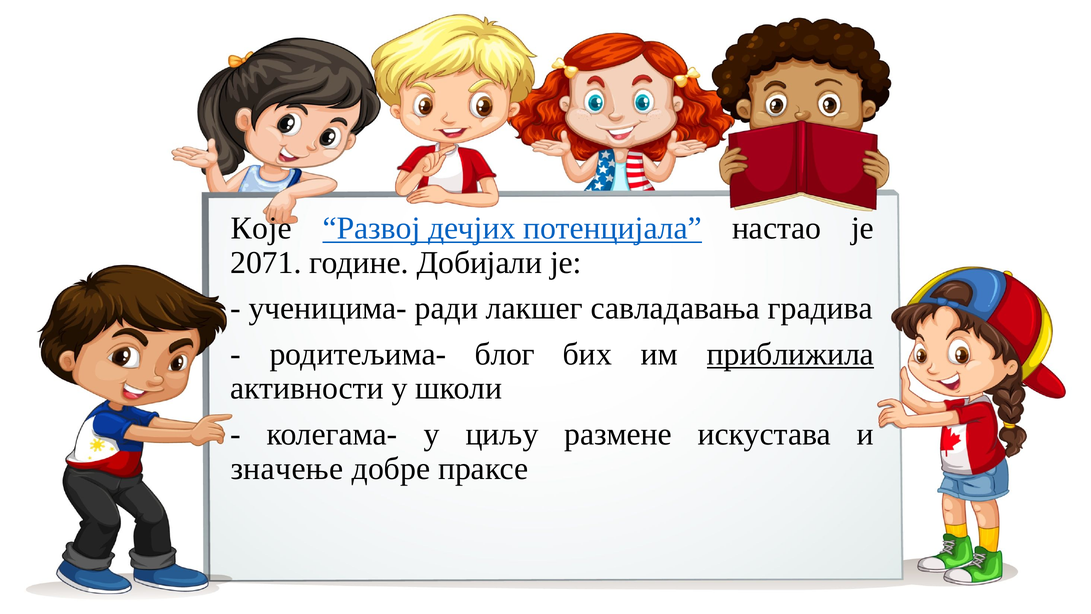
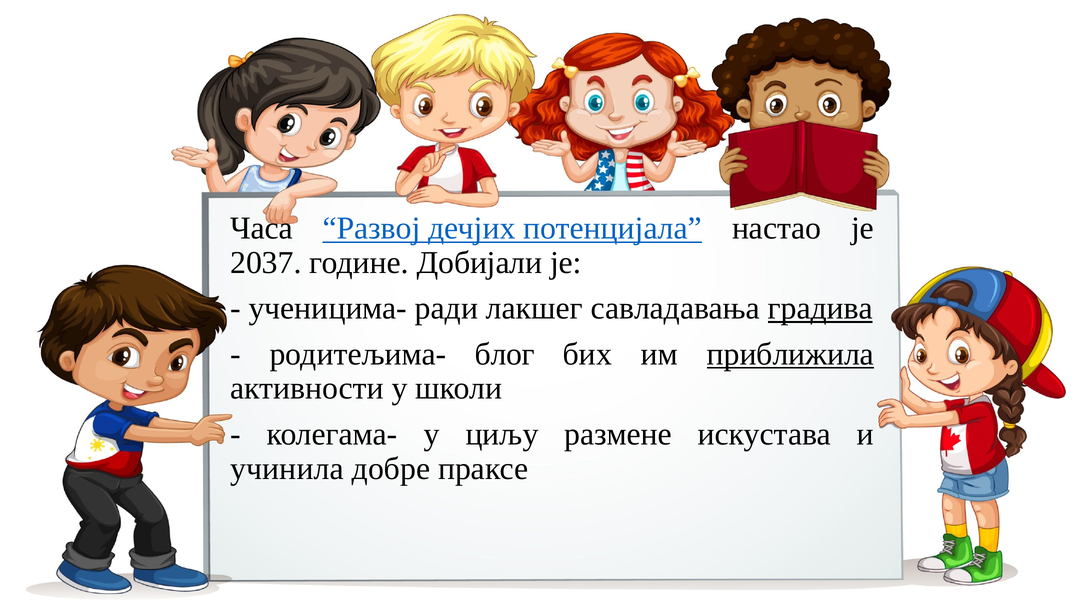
Које: Које -> Часа
2071: 2071 -> 2037
градива underline: none -> present
значење: значење -> учинила
